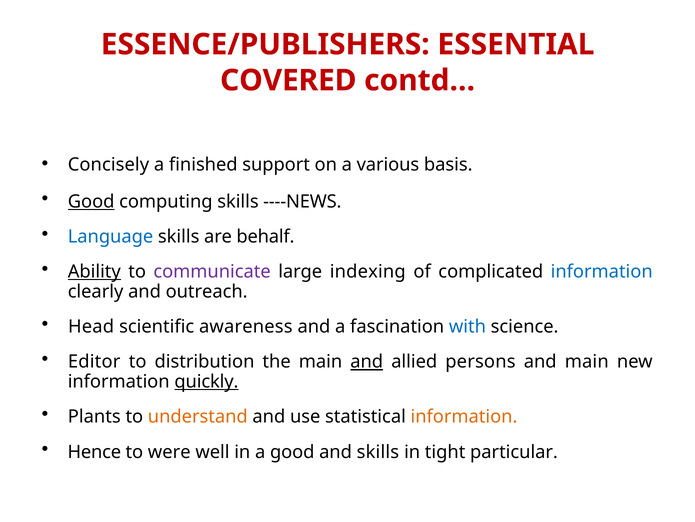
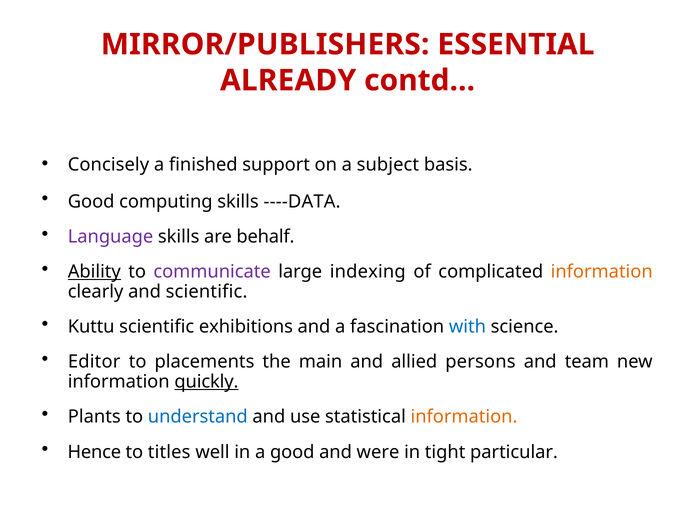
ESSENCE/PUBLISHERS: ESSENCE/PUBLISHERS -> MIRROR/PUBLISHERS
COVERED: COVERED -> ALREADY
various: various -> subject
Good at (91, 201) underline: present -> none
----NEWS: ----NEWS -> ----DATA
Language colour: blue -> purple
information at (602, 271) colour: blue -> orange
and outreach: outreach -> scientific
Head: Head -> Kuttu
awareness: awareness -> exhibitions
distribution: distribution -> placements
and at (367, 361) underline: present -> none
and main: main -> team
understand colour: orange -> blue
were: were -> titles
and skills: skills -> were
